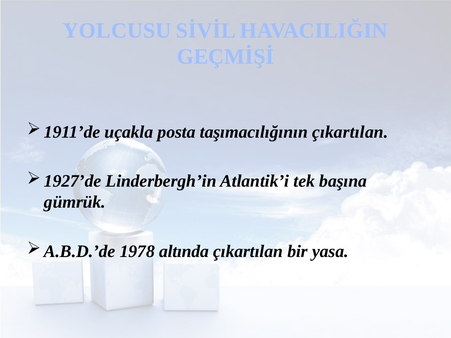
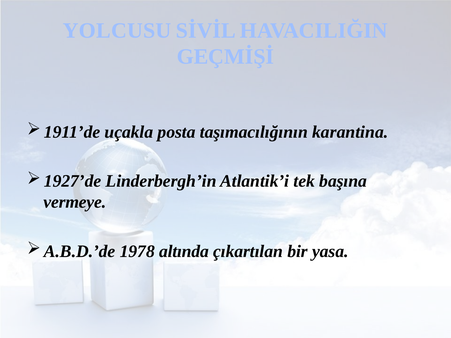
taşımacılığının çıkartılan: çıkartılan -> karantina
gümrük: gümrük -> vermeye
